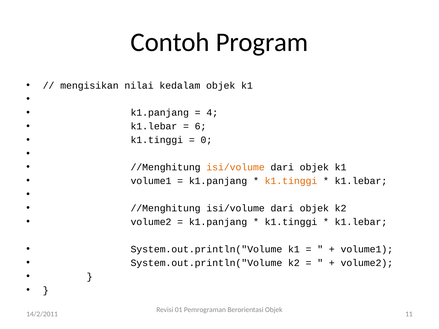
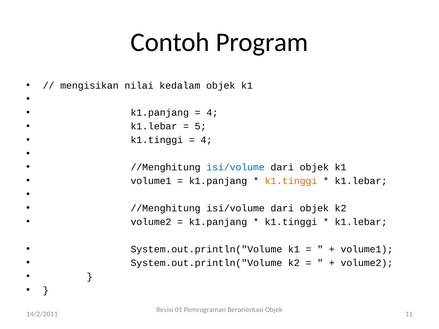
6: 6 -> 5
0 at (206, 140): 0 -> 4
isi/volume at (236, 167) colour: orange -> blue
